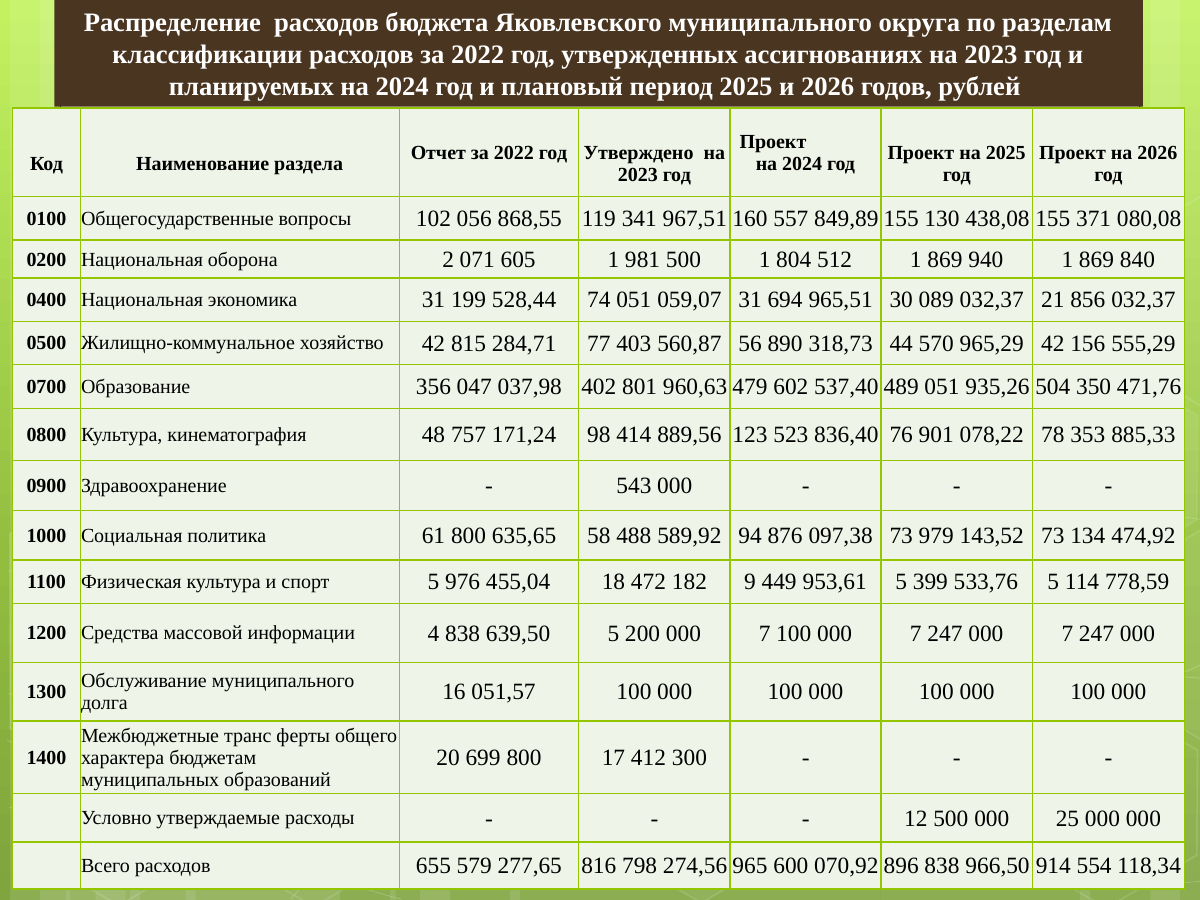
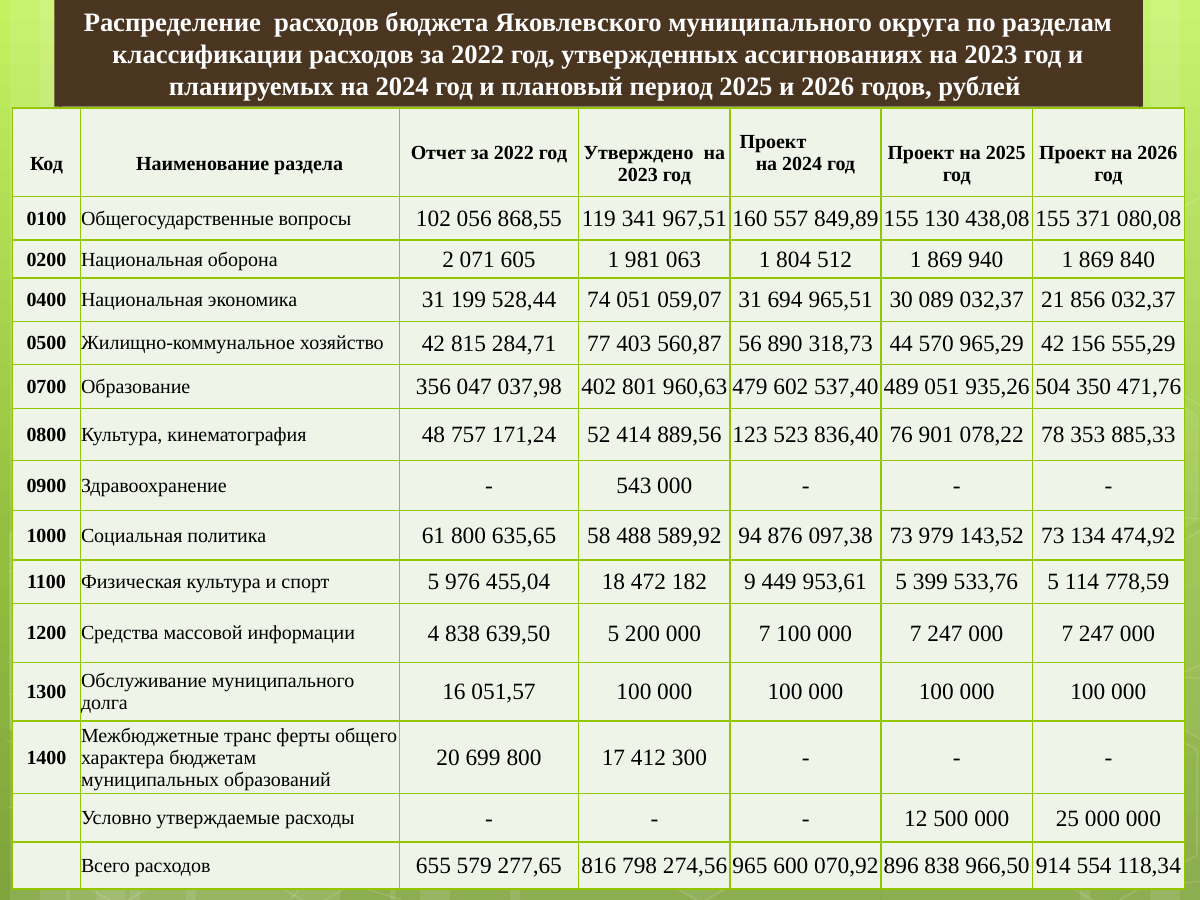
981 500: 500 -> 063
98: 98 -> 52
